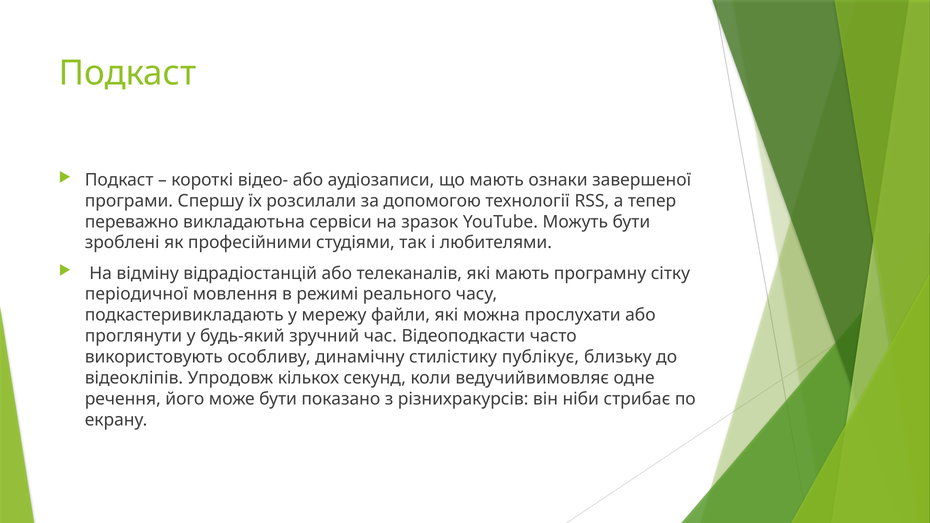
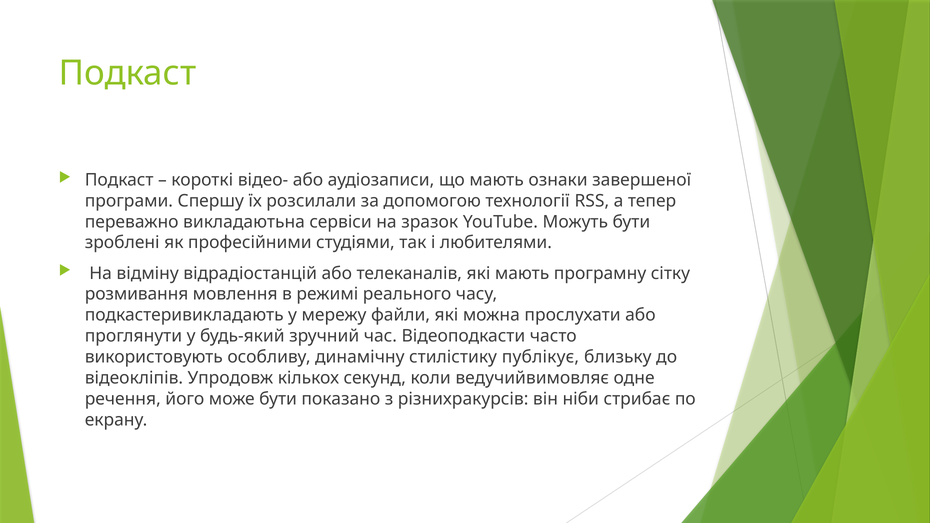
періодичної: періодичної -> розмивання
